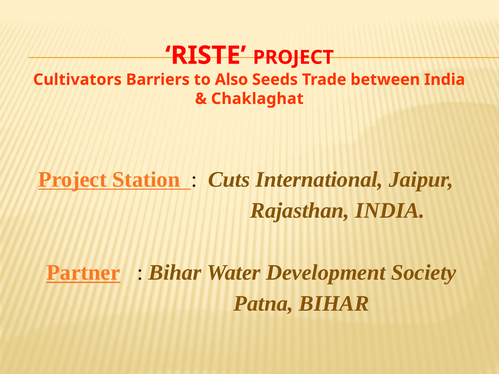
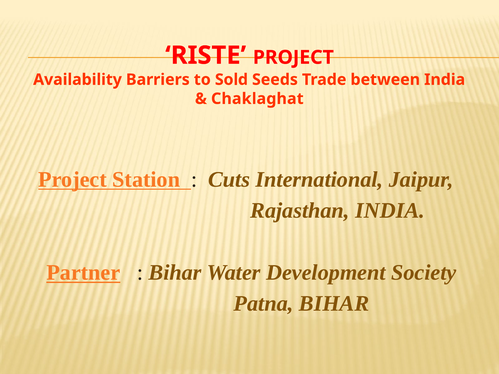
Cultivators: Cultivators -> Availability
Also: Also -> Sold
